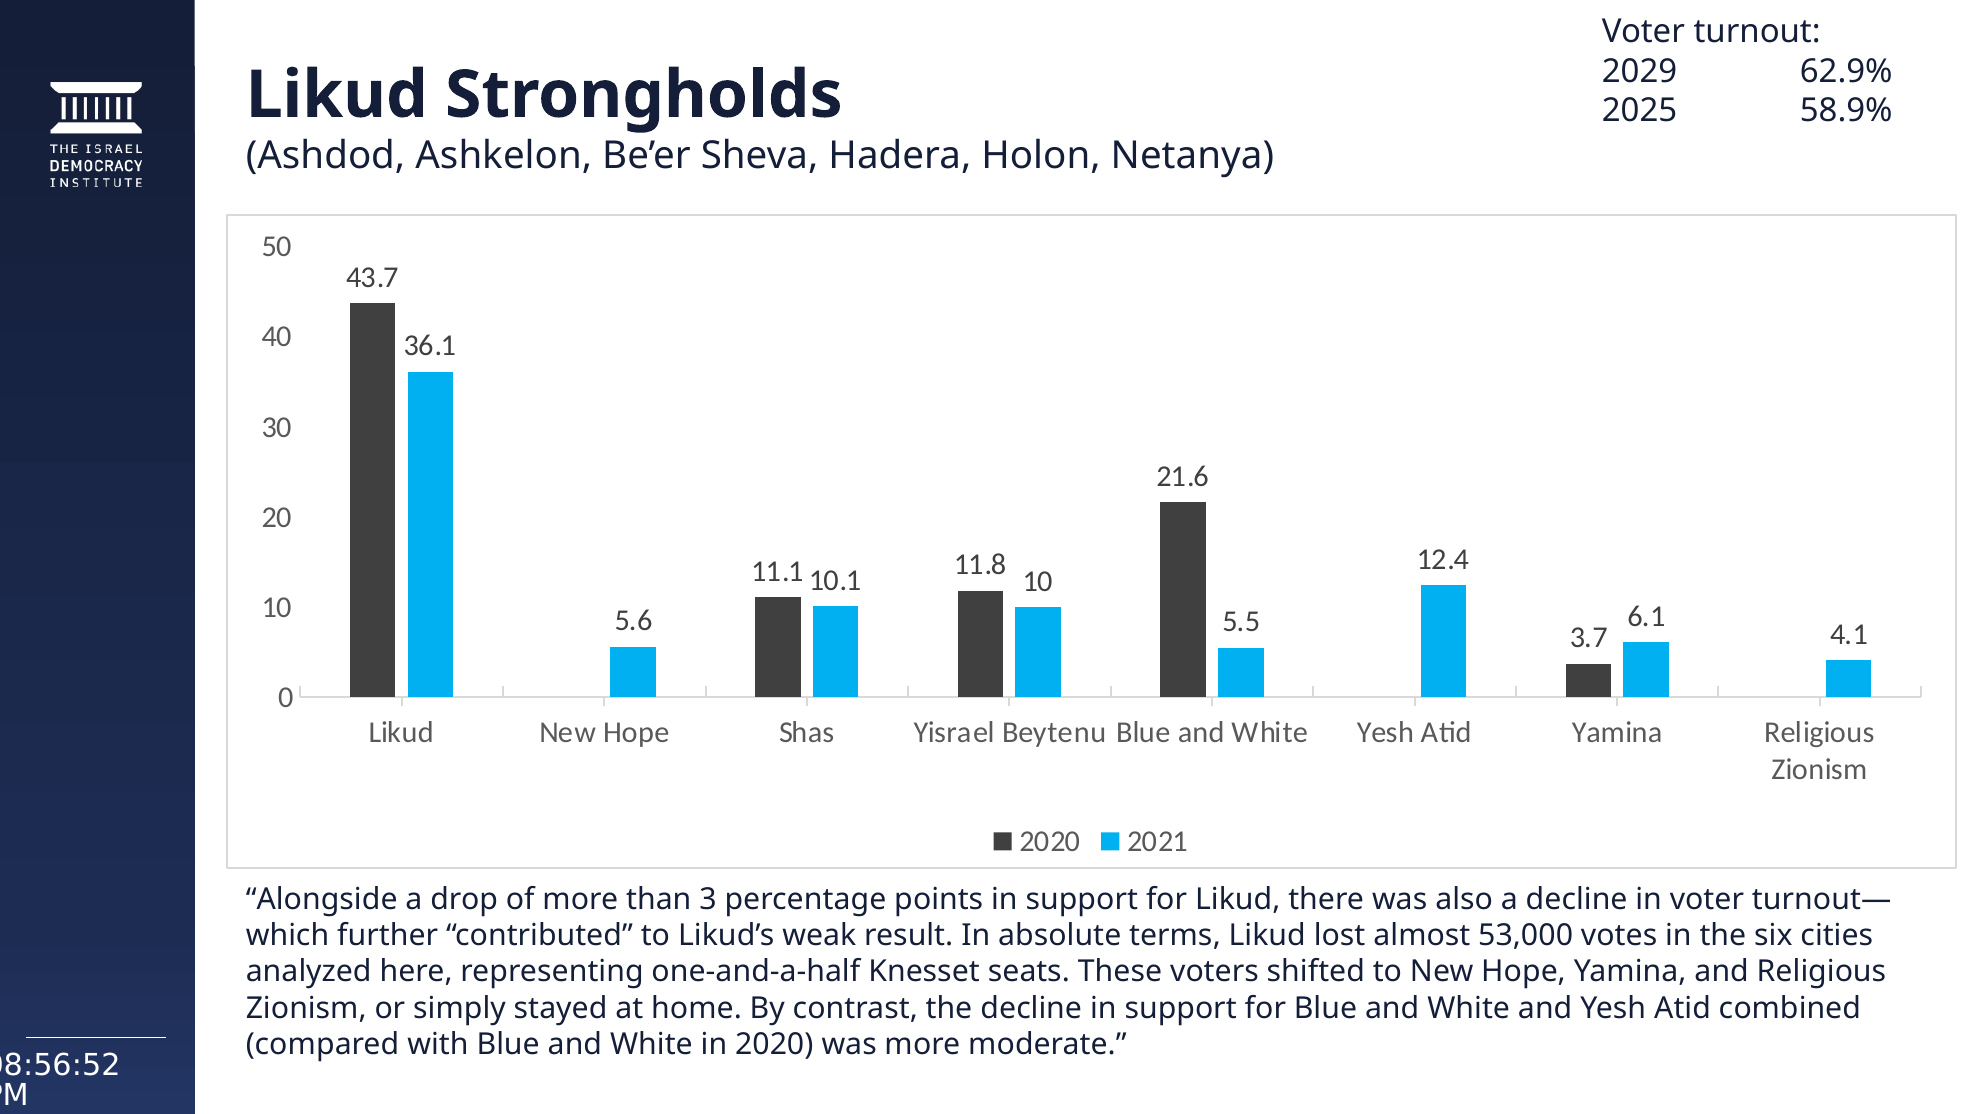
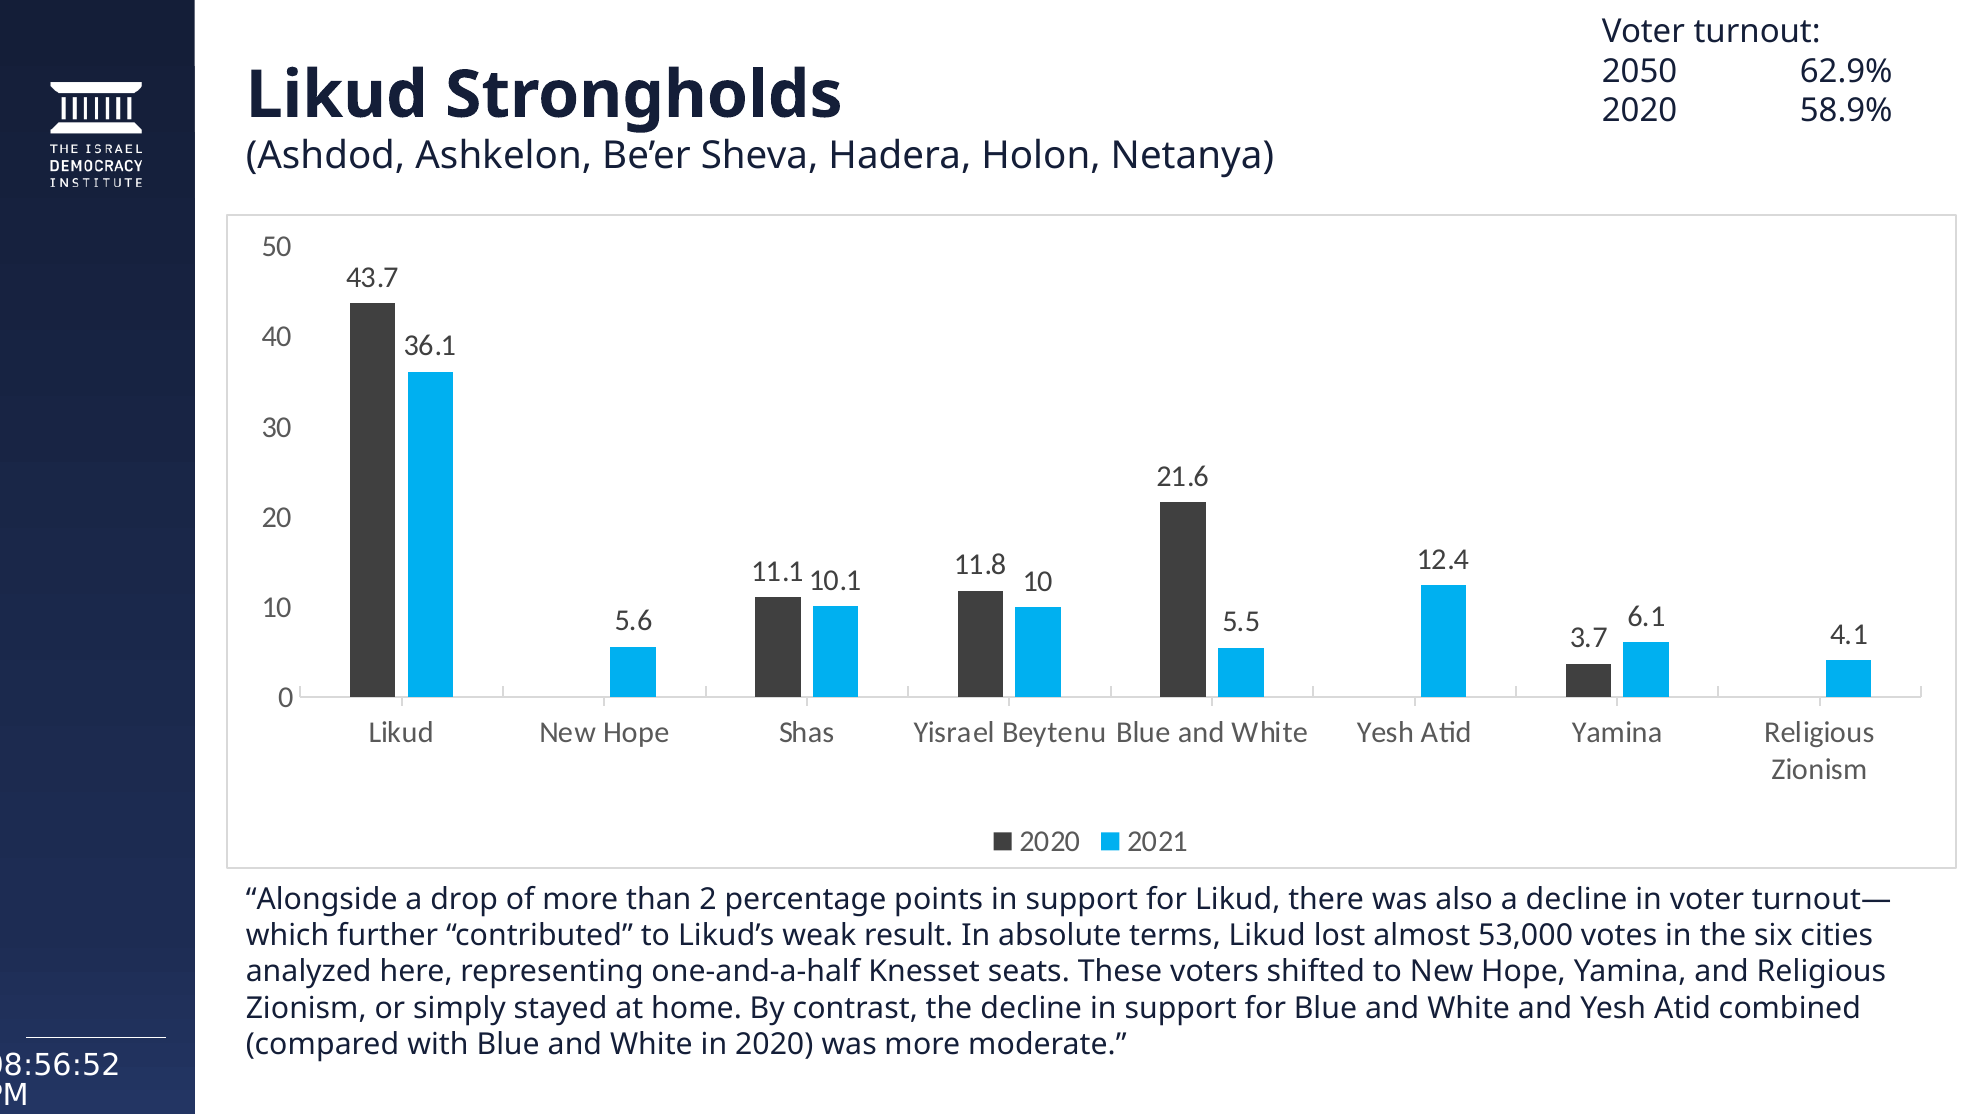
2029: 2029 -> 2050
2025 at (1640, 111): 2025 -> 2020
3: 3 -> 2
